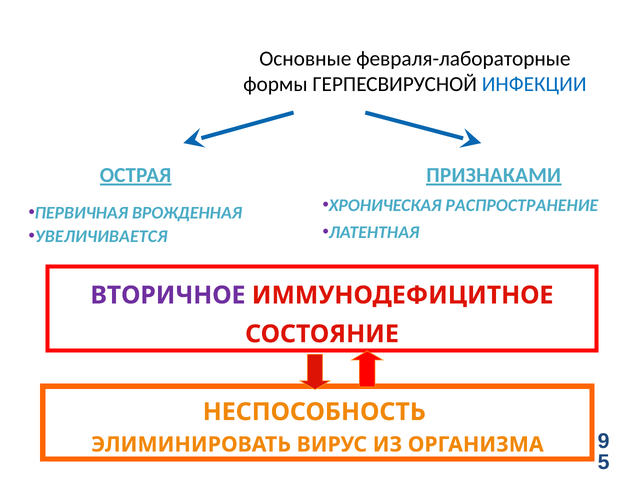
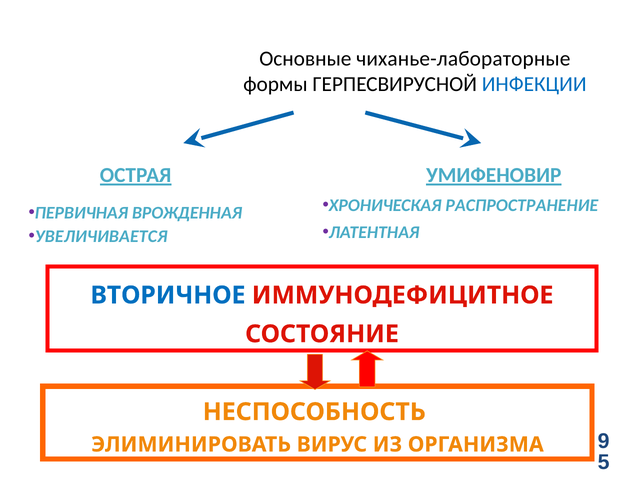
февраля-лабораторные: февраля-лабораторные -> чиханье-лабораторные
ПРИЗНАКАМИ: ПРИЗНАКАМИ -> УМИФЕНОВИР
ВТОРИЧНОЕ colour: purple -> blue
